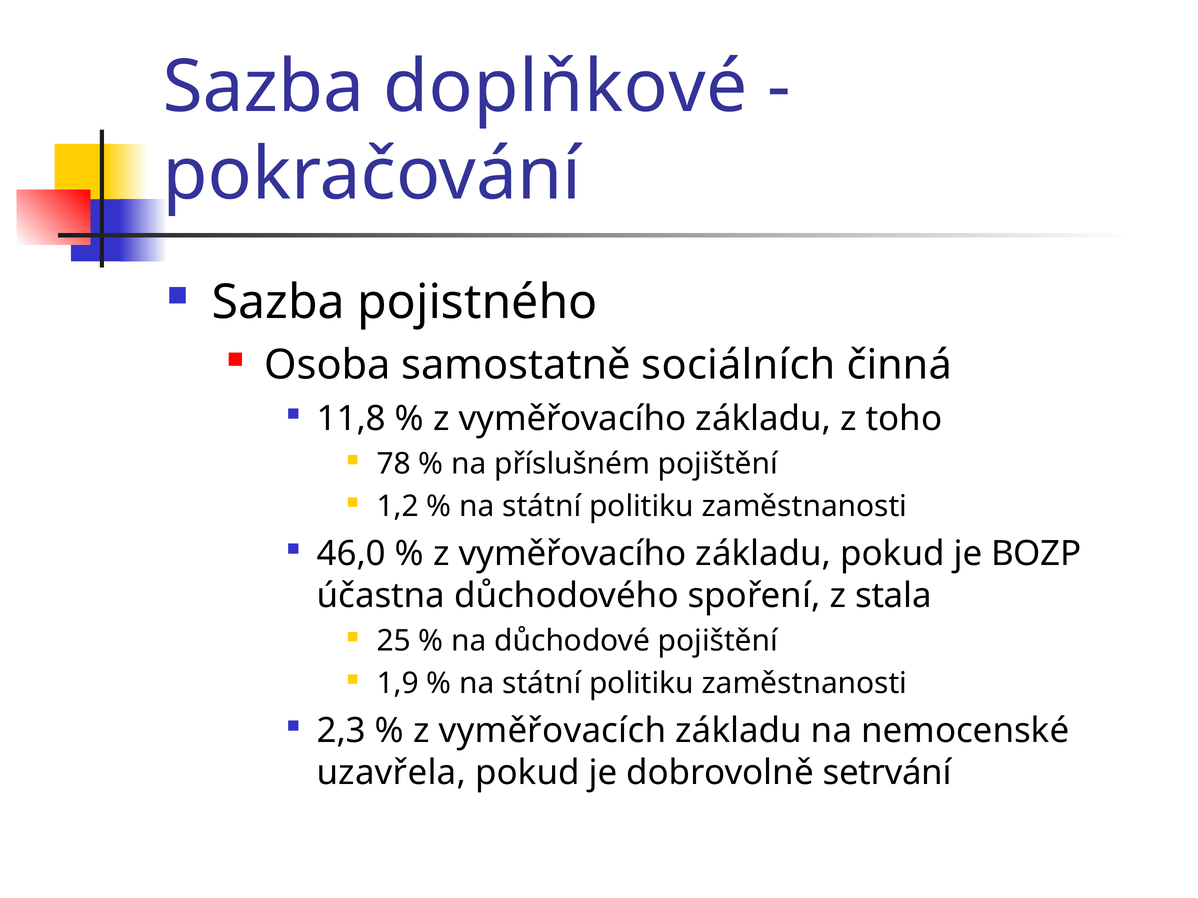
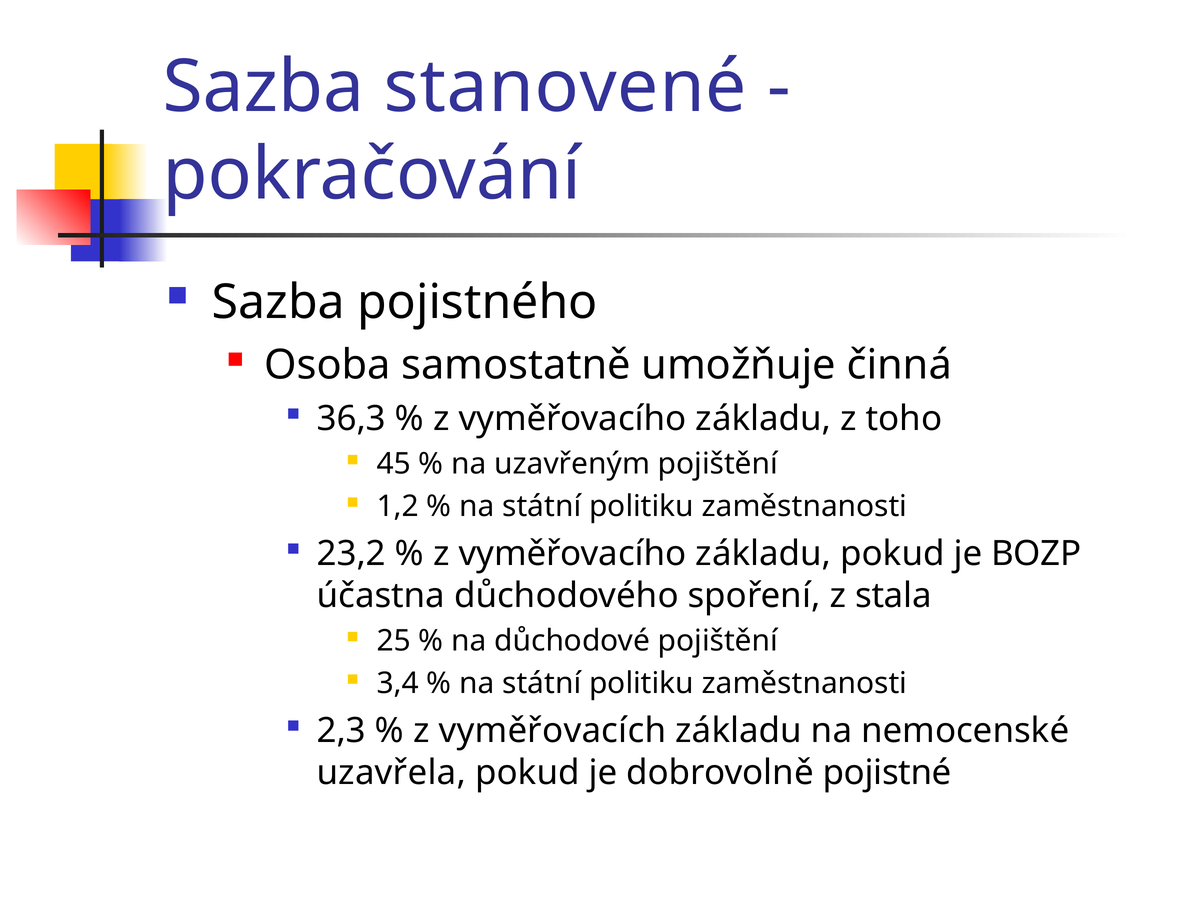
doplňkové: doplňkové -> stanovené
sociálních: sociálních -> umožňuje
11,8: 11,8 -> 36,3
78: 78 -> 45
příslušném: příslušném -> uzavřeným
46,0: 46,0 -> 23,2
1,9: 1,9 -> 3,4
setrvání: setrvání -> pojistné
